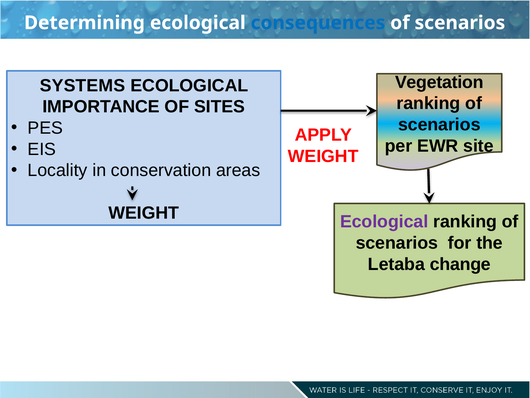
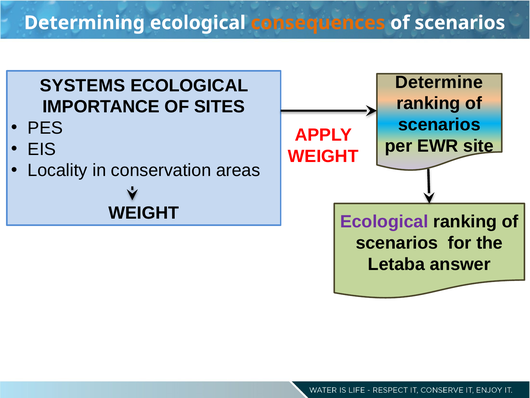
consequences colour: blue -> orange
Vegetation: Vegetation -> Determine
change: change -> answer
